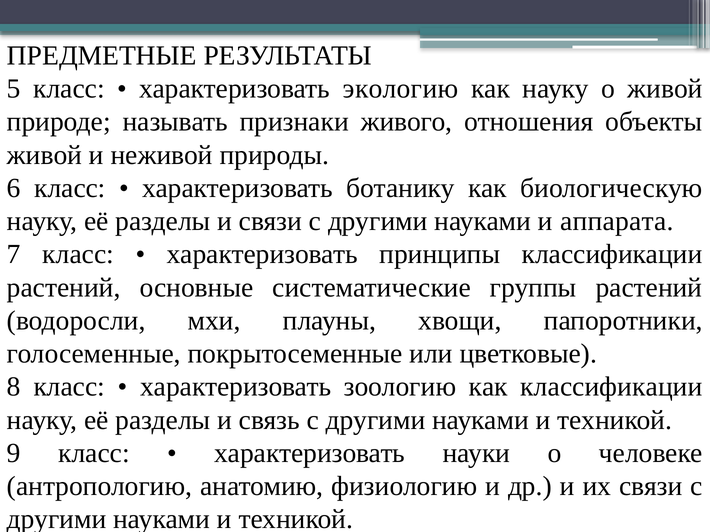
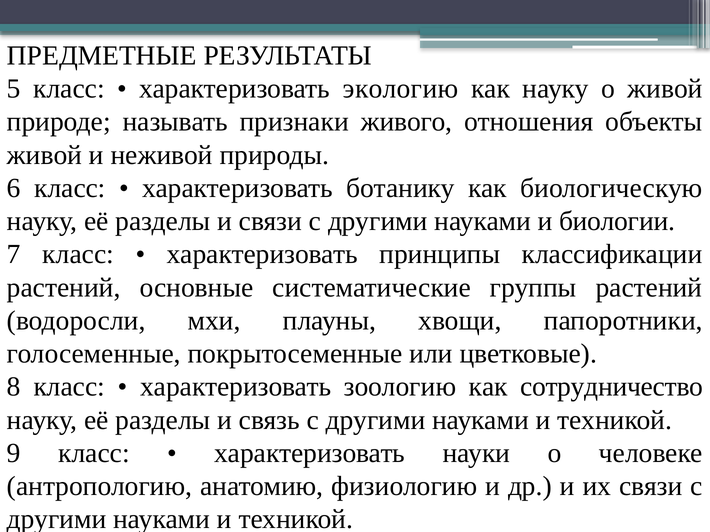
аппарата: аппарата -> биологии
как классификации: классификации -> сотрудничество
